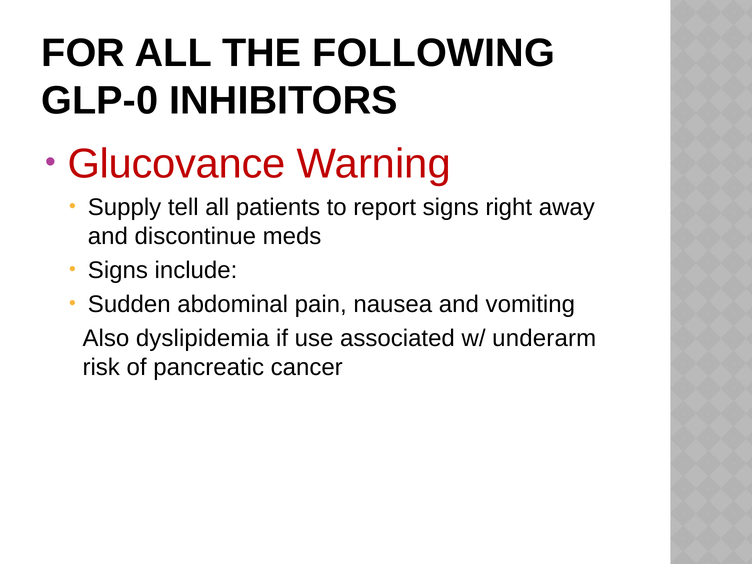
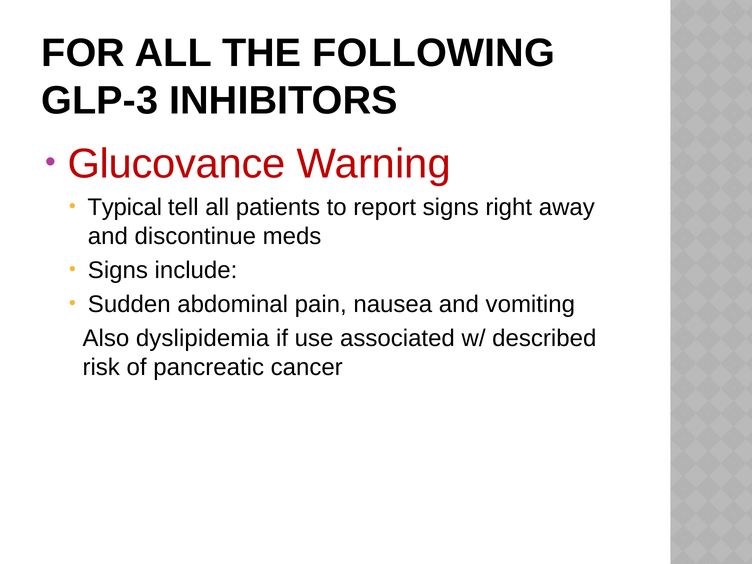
GLP-0: GLP-0 -> GLP-3
Supply: Supply -> Typical
underarm: underarm -> described
